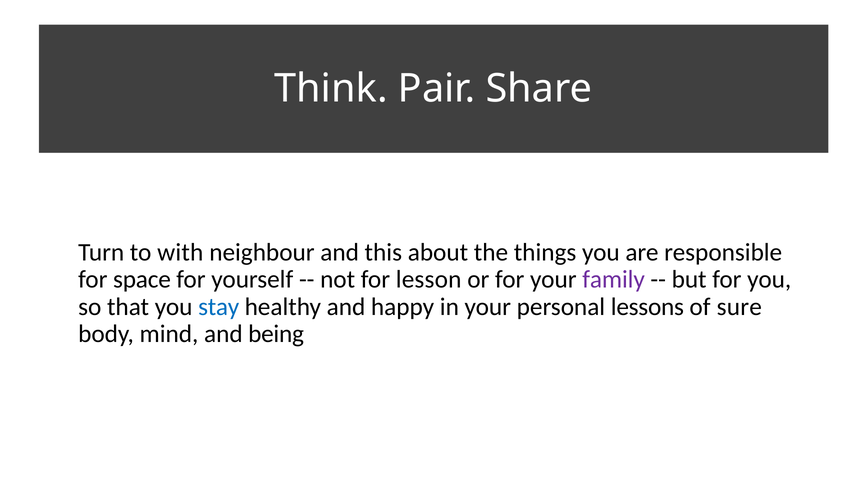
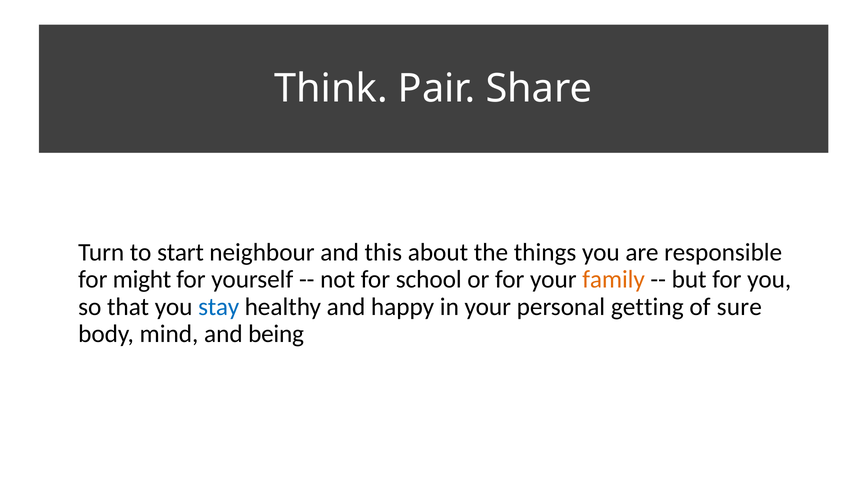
with: with -> start
space: space -> might
lesson: lesson -> school
family colour: purple -> orange
lessons: lessons -> getting
